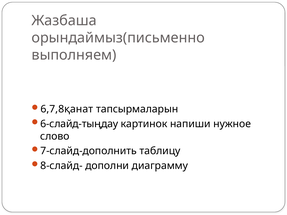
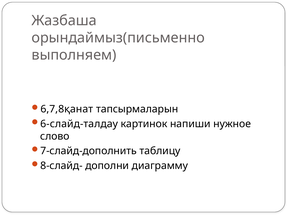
6-слайд-тыңдау: 6-слайд-тыңдау -> 6-слайд-талдау
